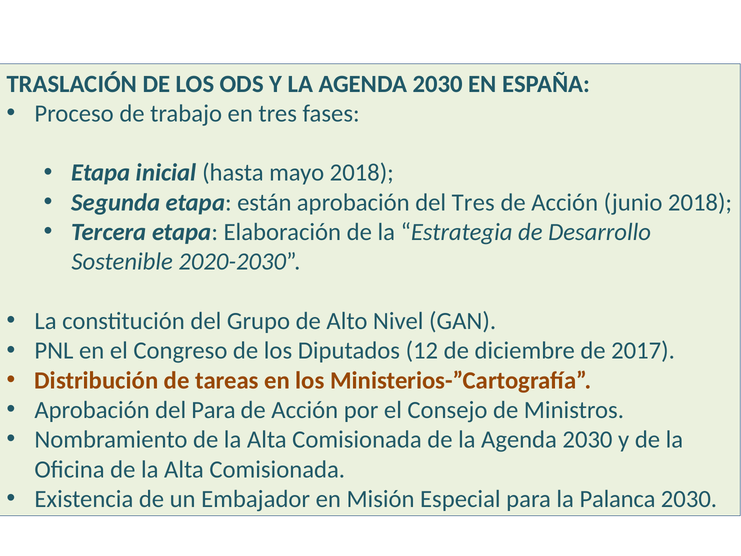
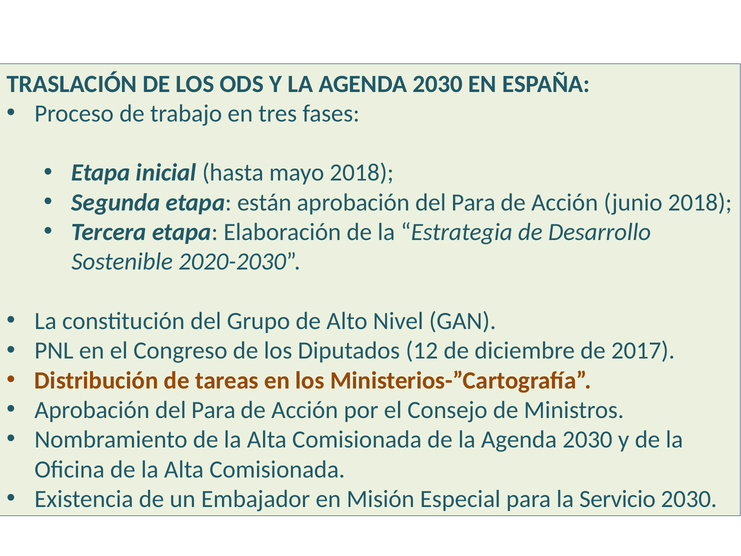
Tres at (473, 202): Tres -> Para
Palanca: Palanca -> Servicio
